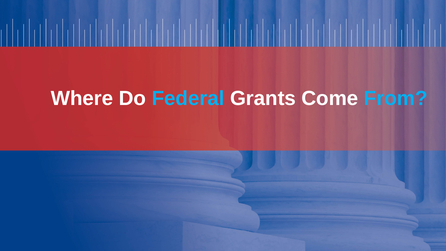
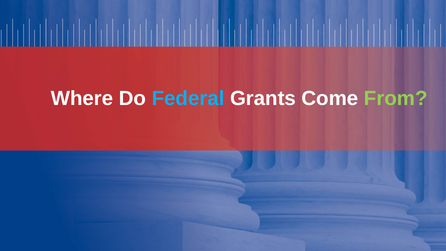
From colour: light blue -> light green
